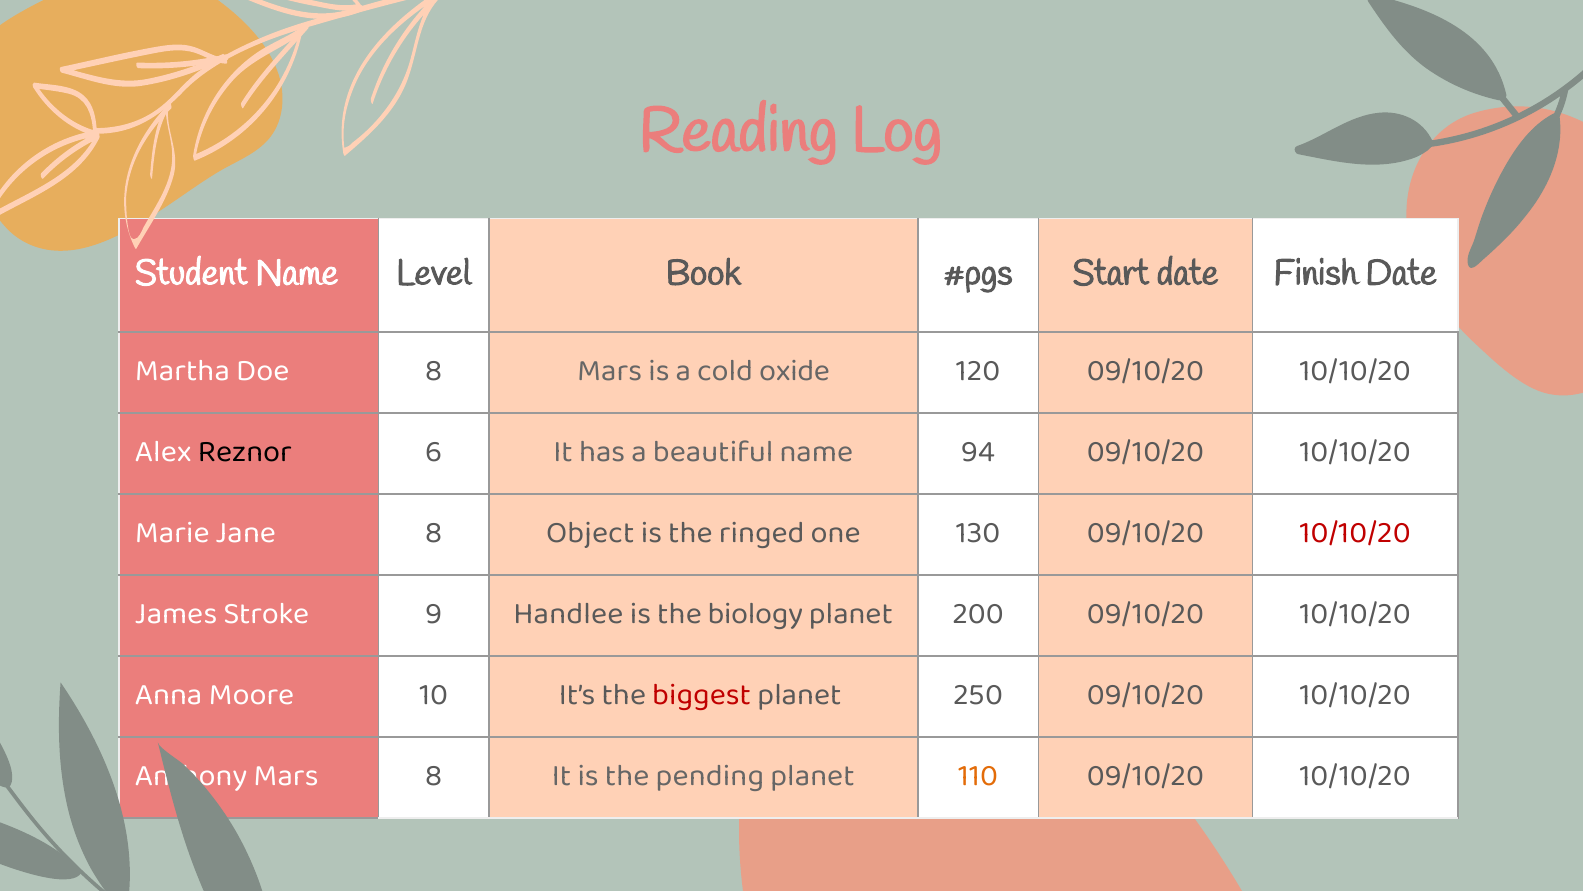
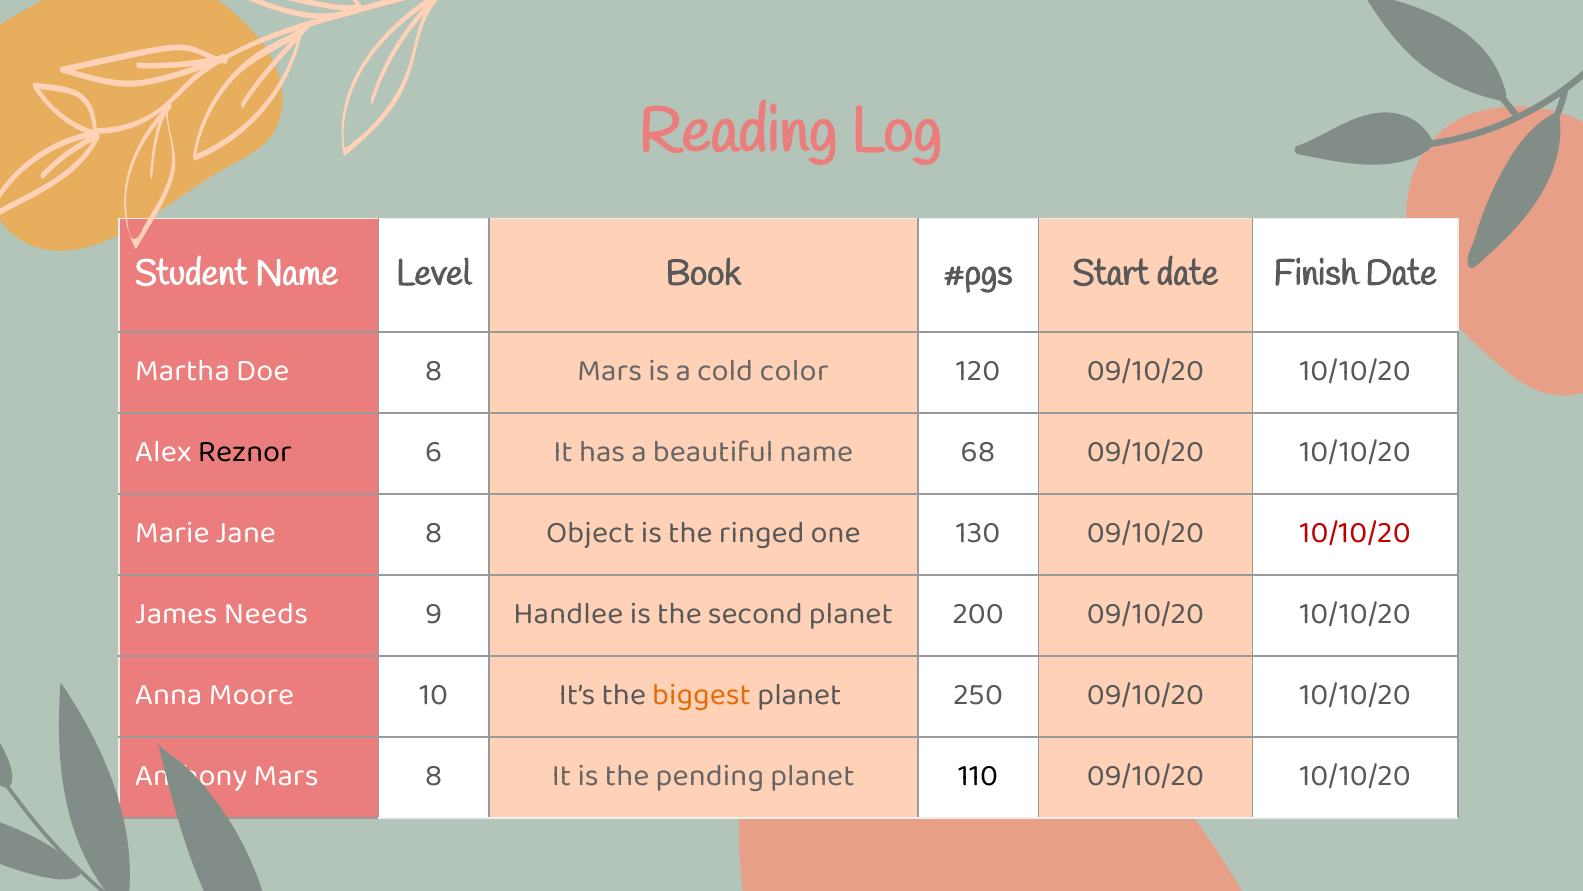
oxide: oxide -> color
94: 94 -> 68
Stroke: Stroke -> Needs
biology: biology -> second
biggest colour: red -> orange
110 colour: orange -> black
